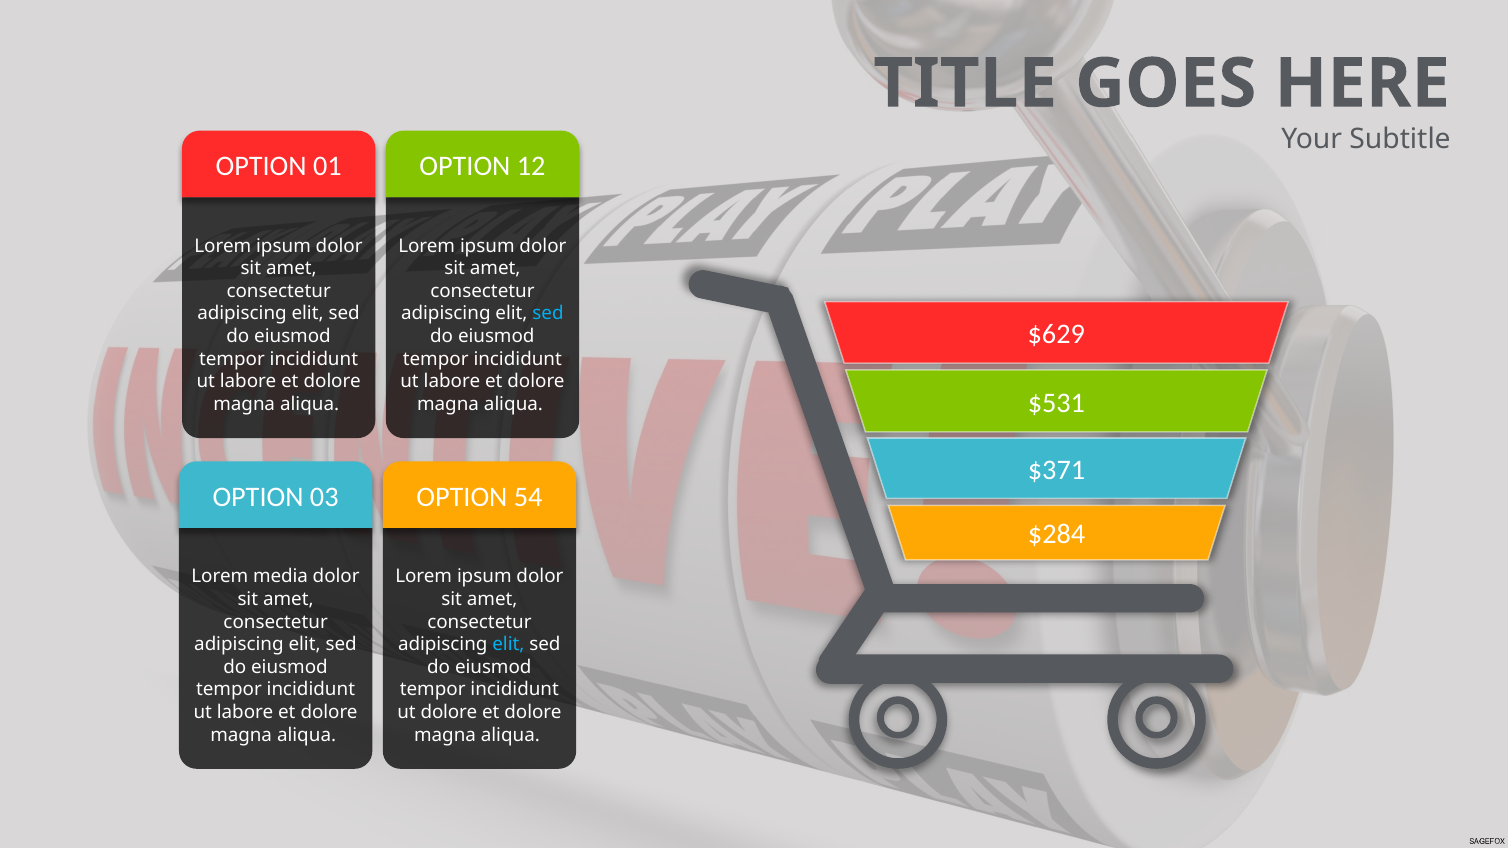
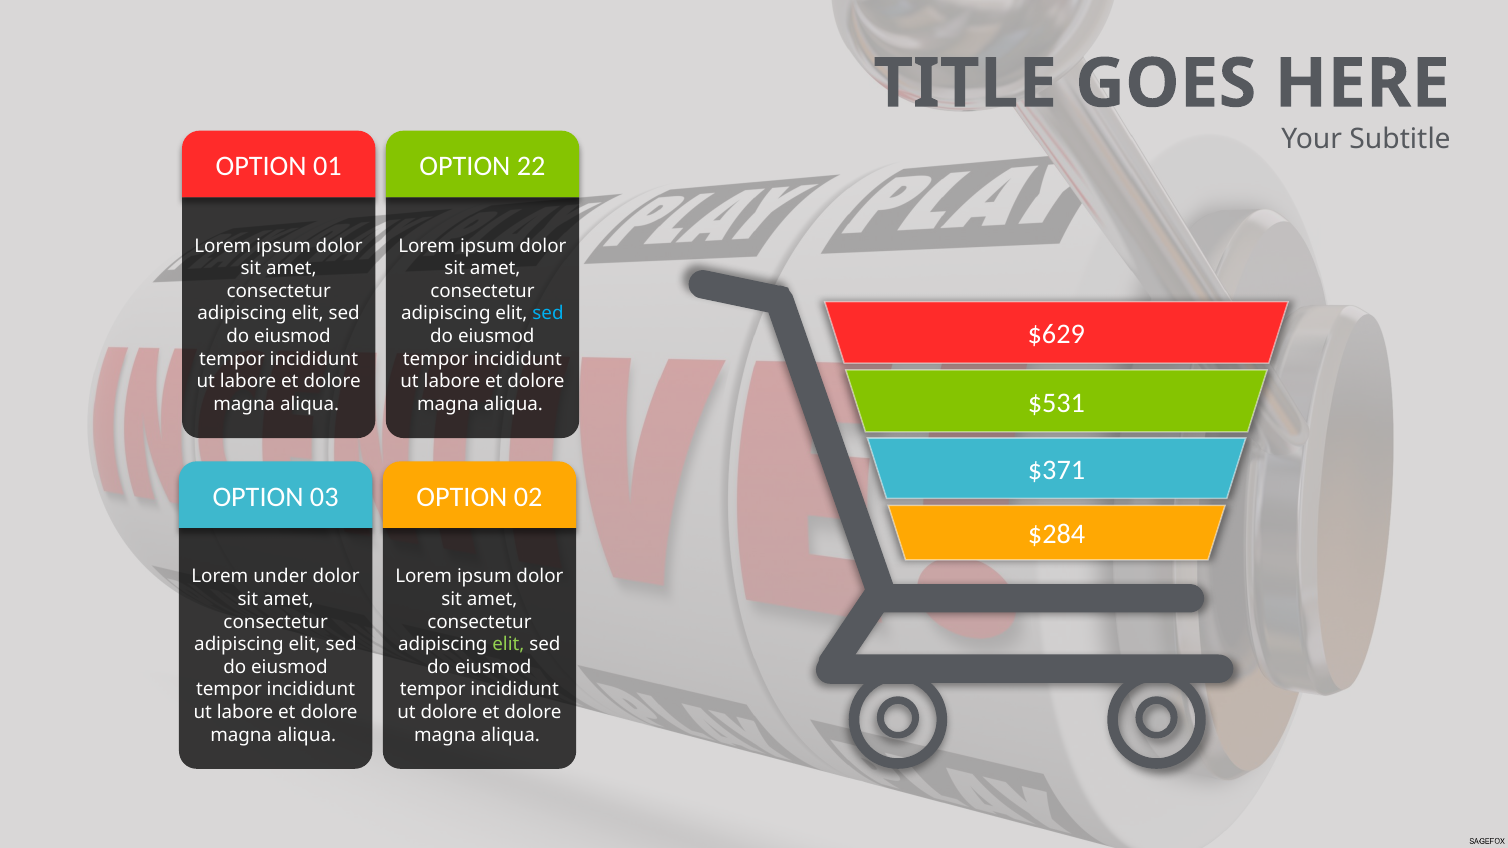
12: 12 -> 22
54: 54 -> 02
media: media -> under
elit at (508, 645) colour: light blue -> light green
